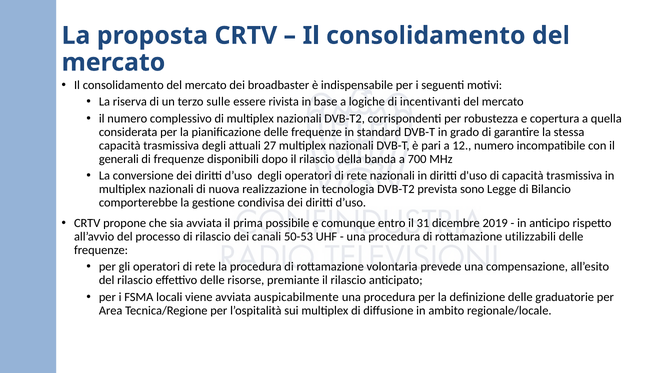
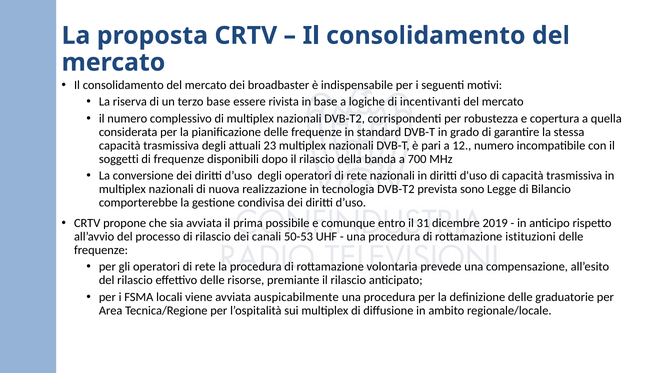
terzo sulle: sulle -> base
27: 27 -> 23
generali: generali -> soggetti
utilizzabili: utilizzabili -> istituzioni
